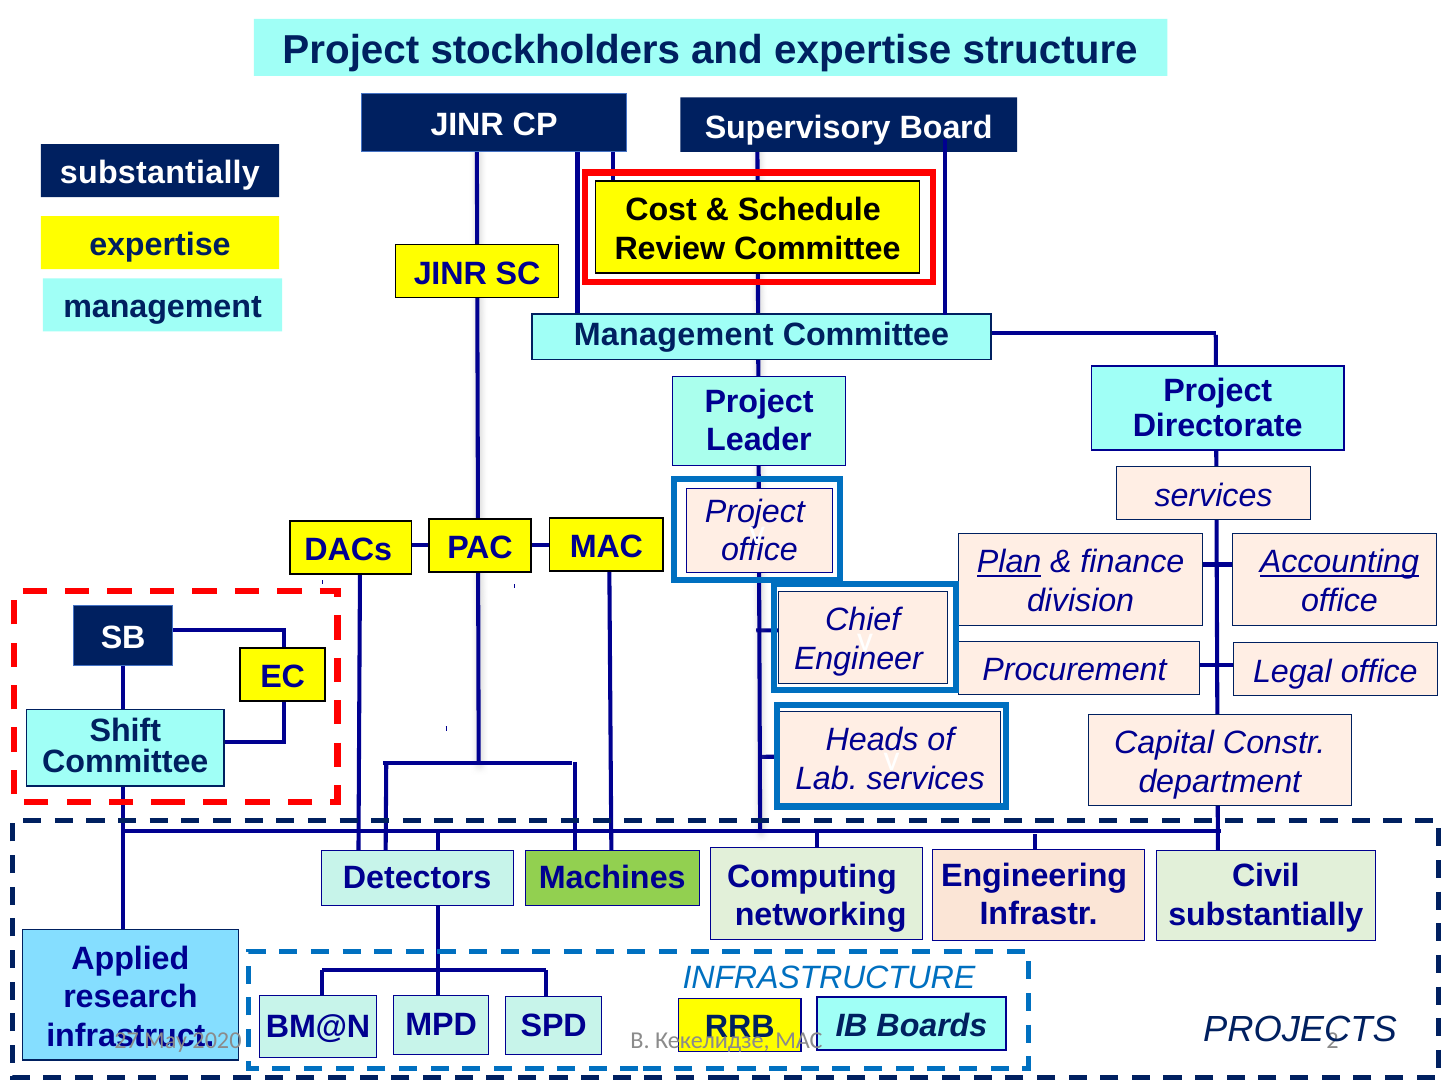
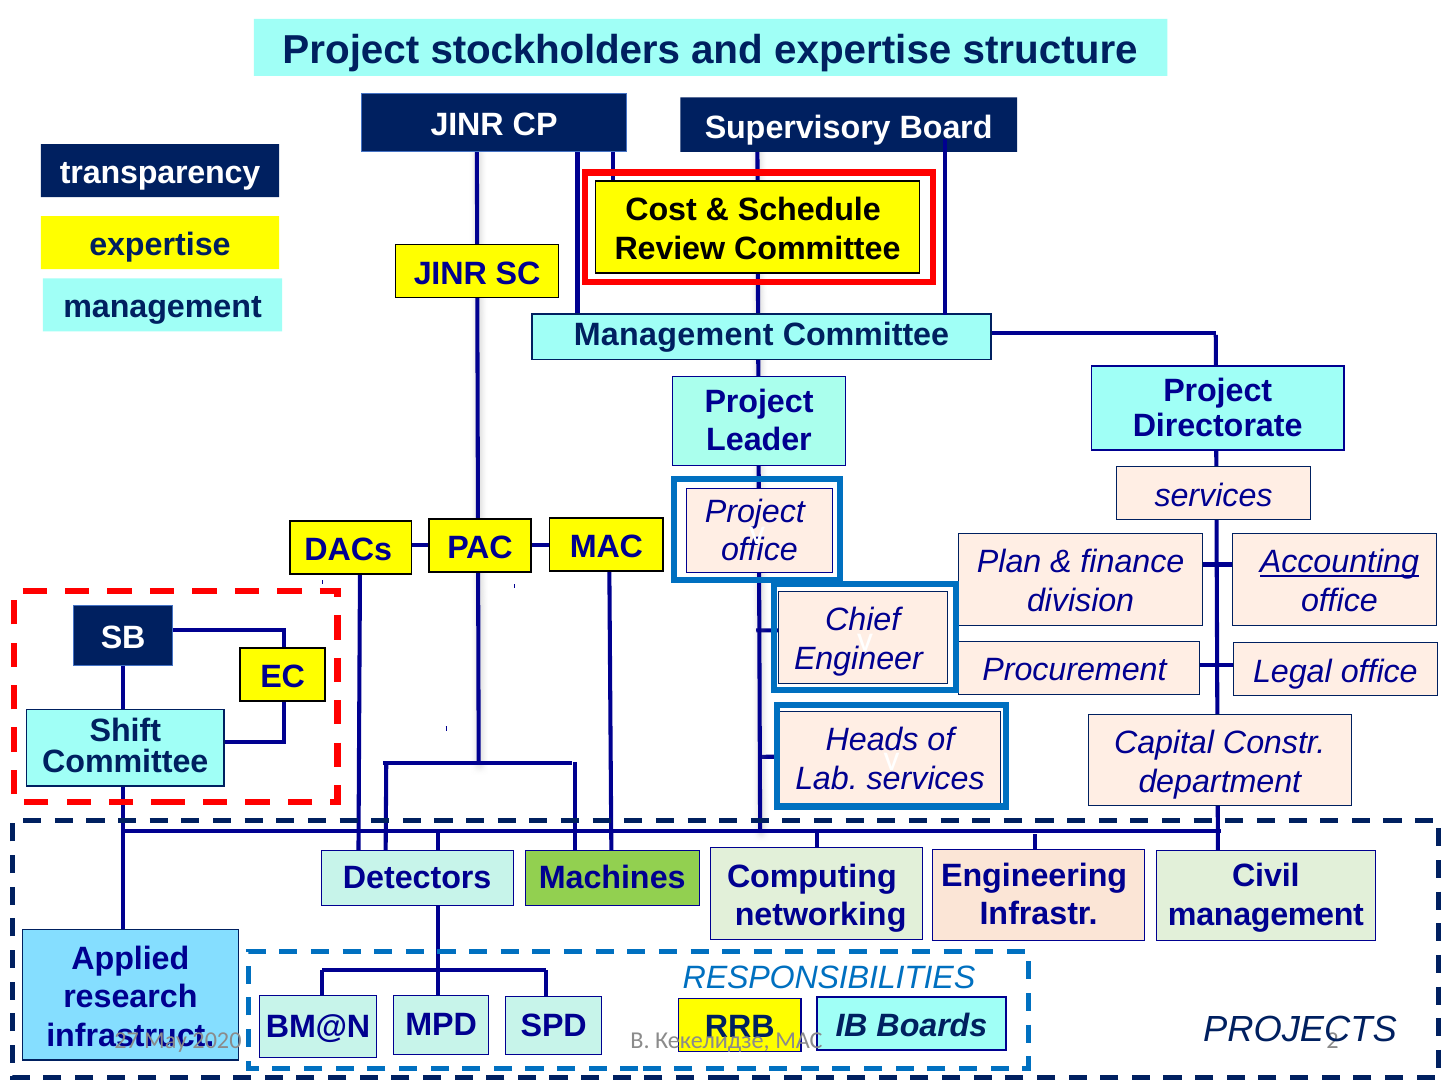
substantially at (160, 173): substantially -> transparency
Plan underline: present -> none
substantially at (1266, 915): substantially -> management
INFRASTRUCTURE: INFRASTRUCTURE -> RESPONSIBILITIES
